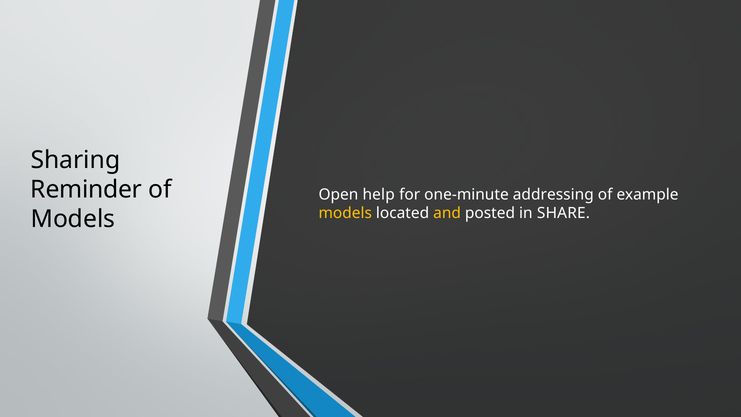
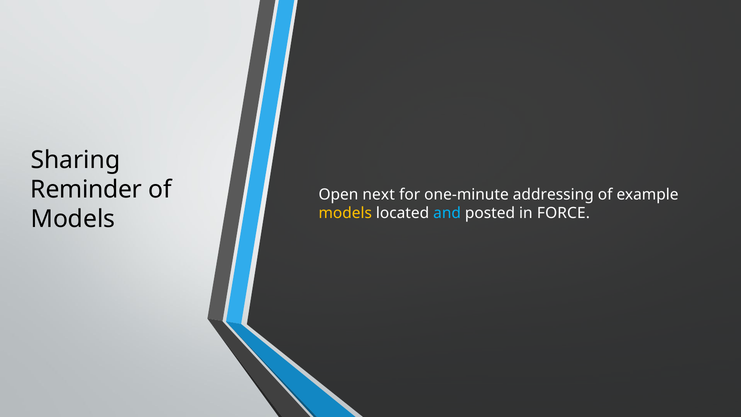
help: help -> next
and colour: yellow -> light blue
SHARE: SHARE -> FORCE
